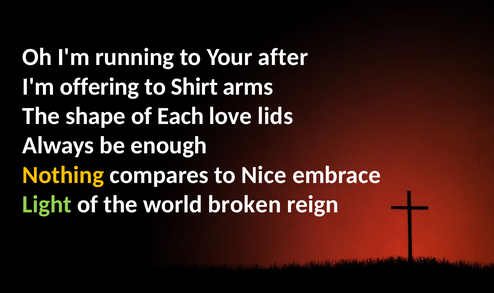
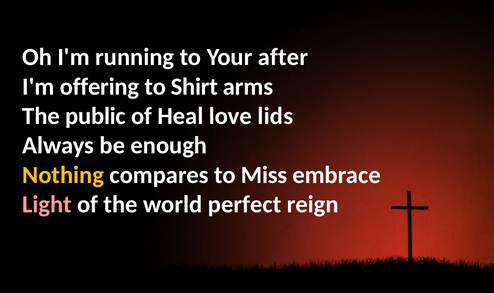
shape: shape -> public
Each: Each -> Heal
Nice: Nice -> Miss
Light colour: light green -> pink
broken: broken -> perfect
